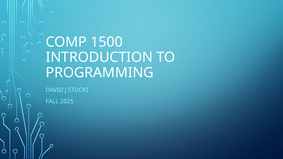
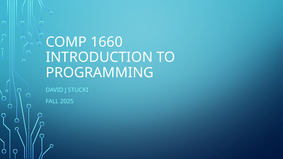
1500: 1500 -> 1660
